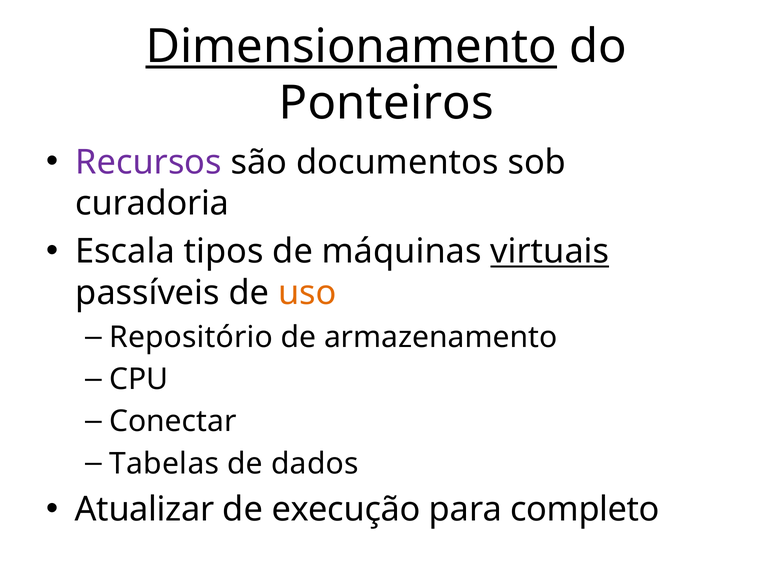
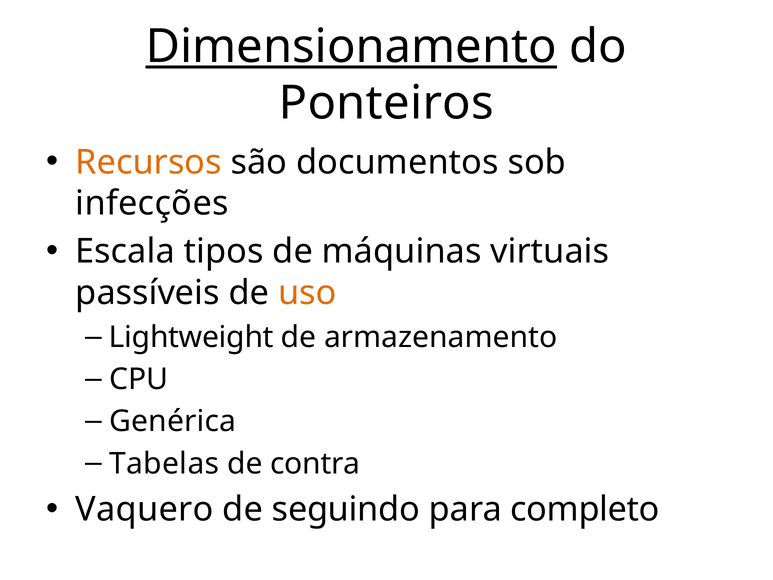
Recursos colour: purple -> orange
curadoria: curadoria -> infecções
virtuais underline: present -> none
Repositório: Repositório -> Lightweight
Conectar: Conectar -> Genérica
dados: dados -> contra
Atualizar: Atualizar -> Vaquero
execução: execução -> seguindo
